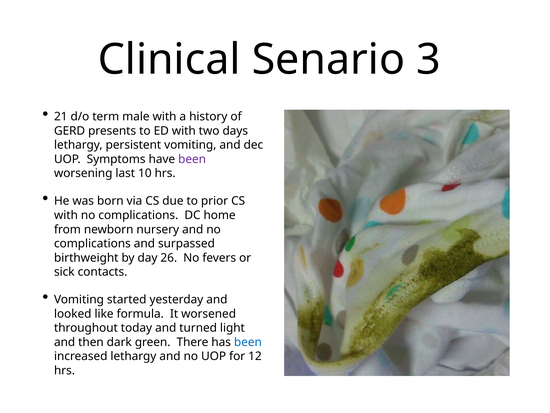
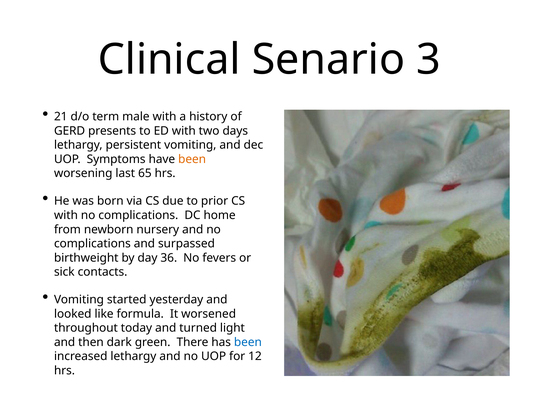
been at (192, 159) colour: purple -> orange
10: 10 -> 65
26: 26 -> 36
